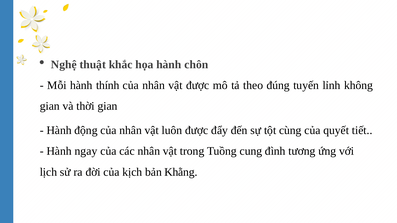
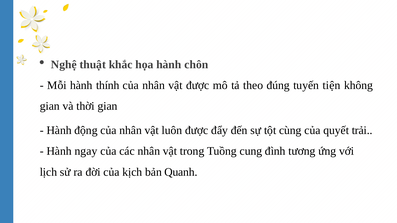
lỉnh: lỉnh -> tiện
tiết: tiết -> trải
Khằng: Khằng -> Quanh
